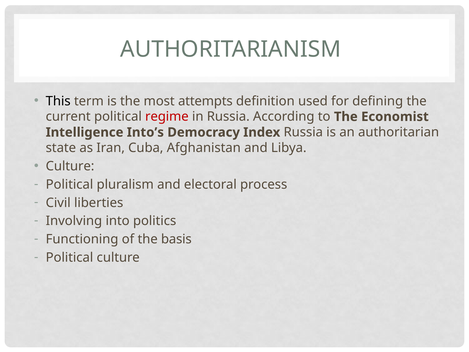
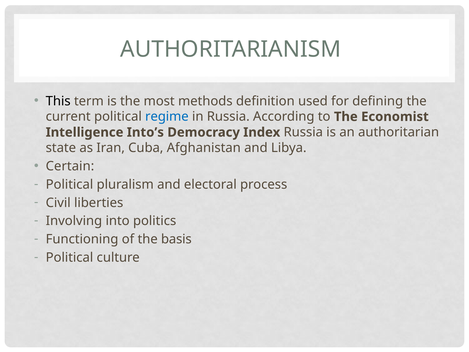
attempts: attempts -> methods
regime colour: red -> blue
Culture at (70, 166): Culture -> Certain
